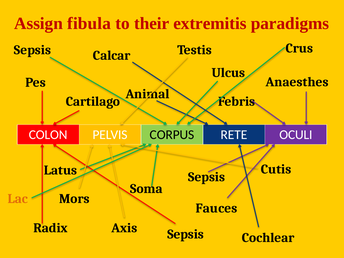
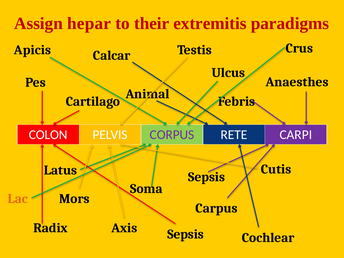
fibula: fibula -> hepar
Sepsis at (33, 50): Sepsis -> Apicis
CORPUS colour: black -> purple
OCULI: OCULI -> CARPI
Fauces: Fauces -> Carpus
